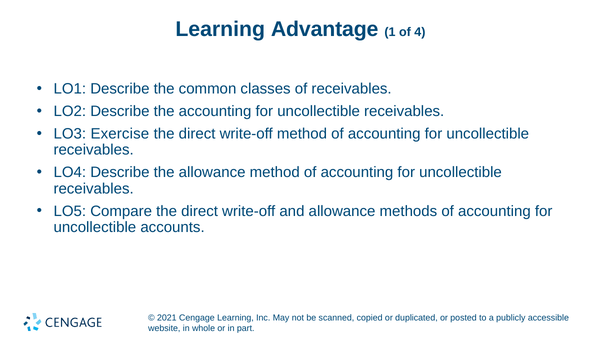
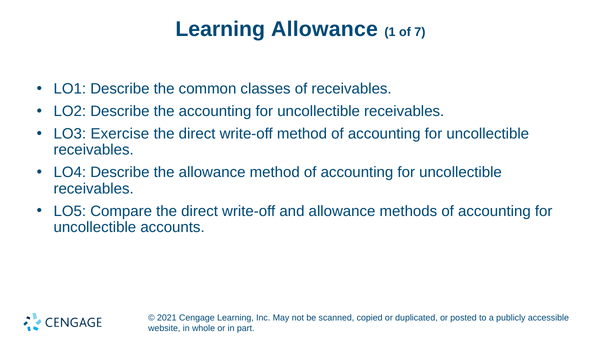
Learning Advantage: Advantage -> Allowance
4: 4 -> 7
